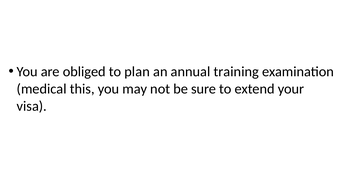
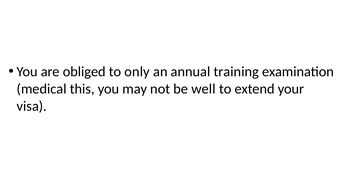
plan: plan -> only
sure: sure -> well
